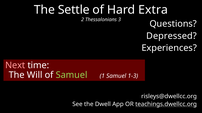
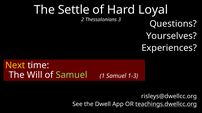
Extra: Extra -> Loyal
Depressed: Depressed -> Yourselves
Next colour: pink -> yellow
